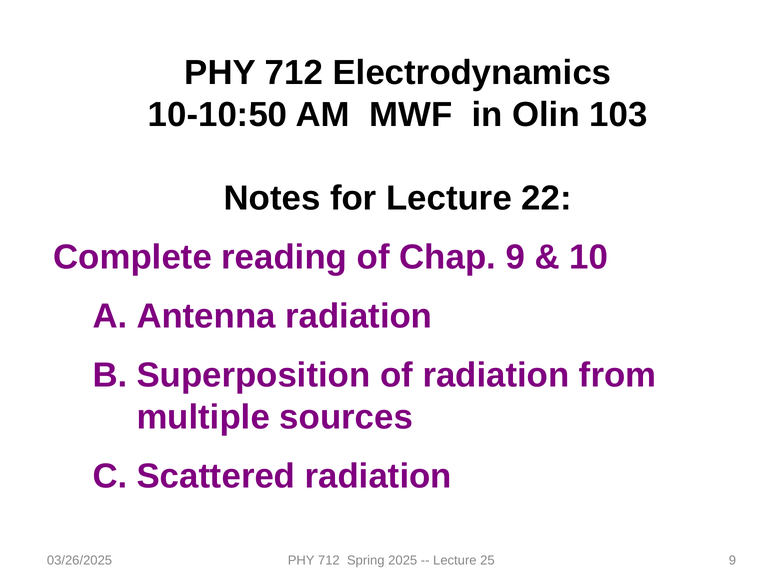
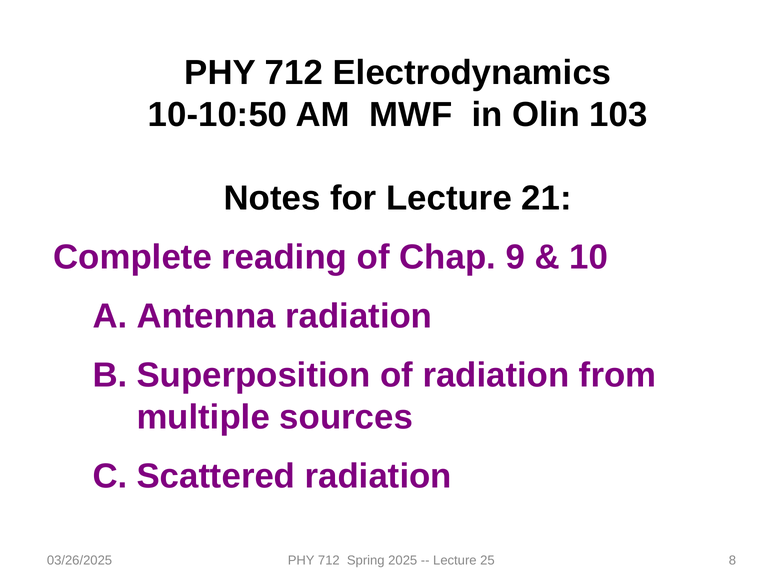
22: 22 -> 21
25 9: 9 -> 8
